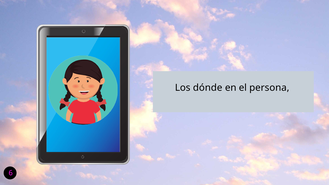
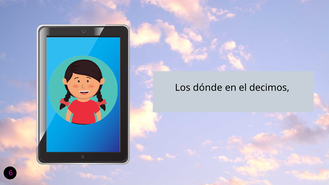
persona: persona -> decimos
